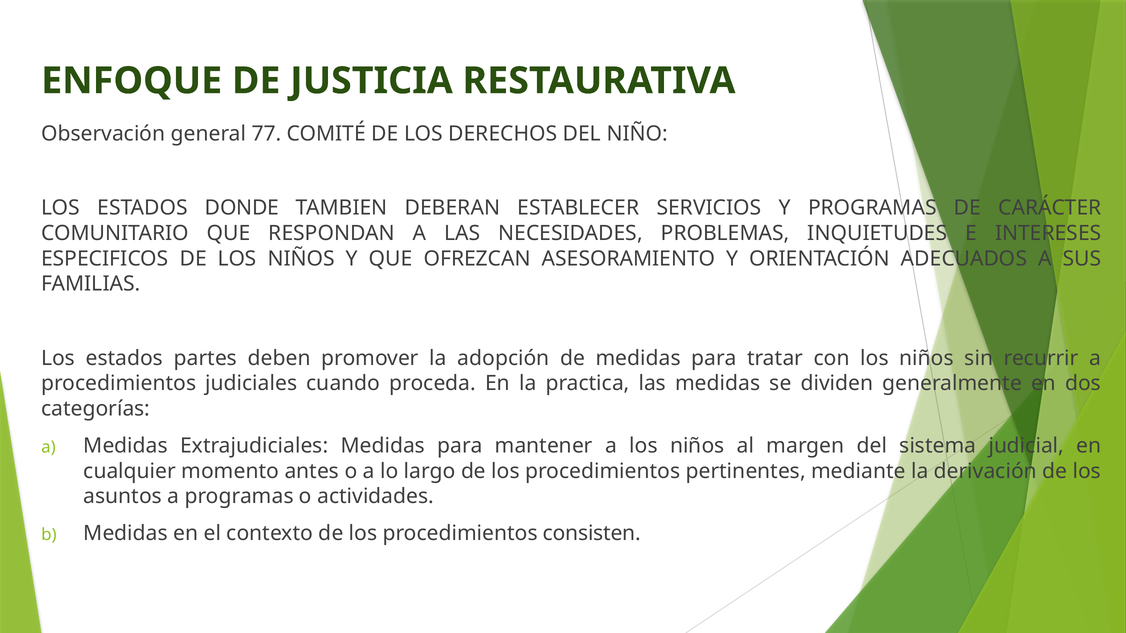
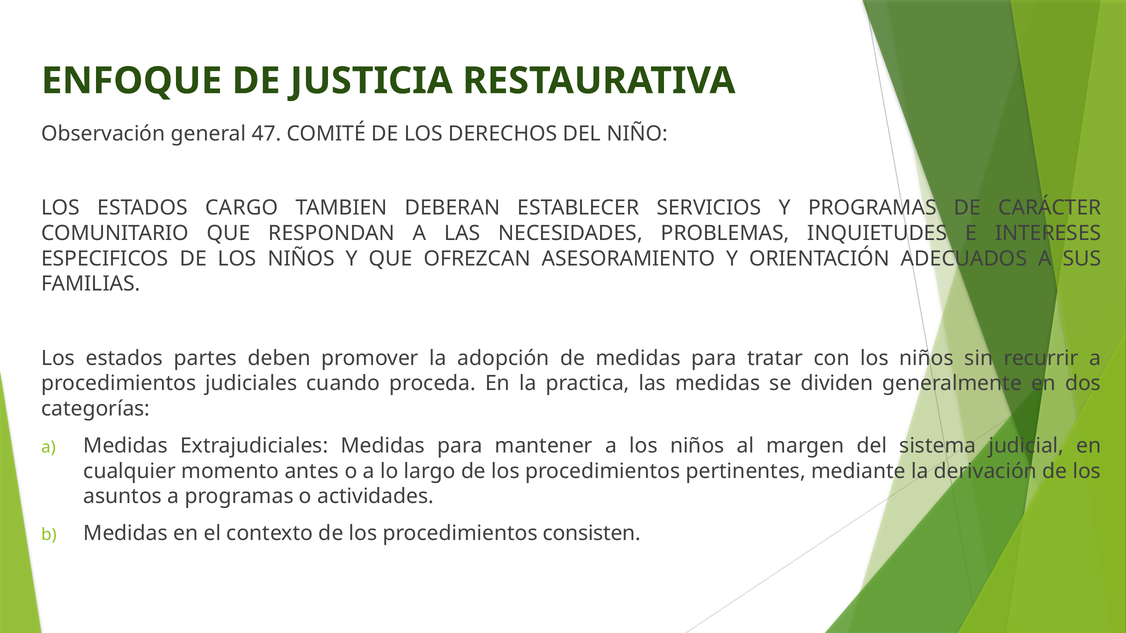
77: 77 -> 47
DONDE: DONDE -> CARGO
